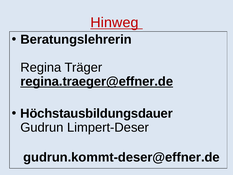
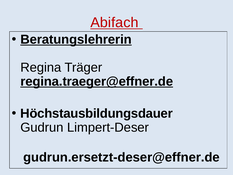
Hinweg: Hinweg -> Abifach
Beratungslehrerin underline: none -> present
gudrun.kommt-deser@effner.de: gudrun.kommt-deser@effner.de -> gudrun.ersetzt-deser@effner.de
